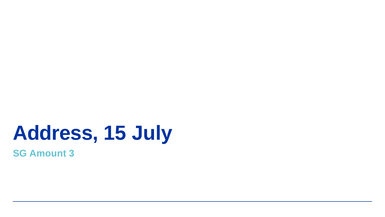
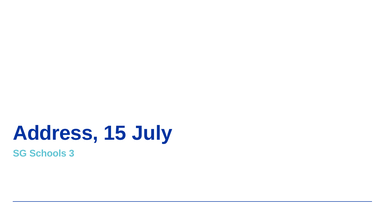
Amount: Amount -> Schools
